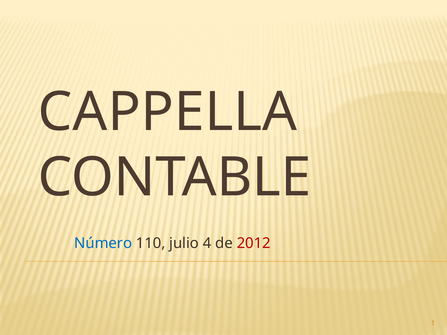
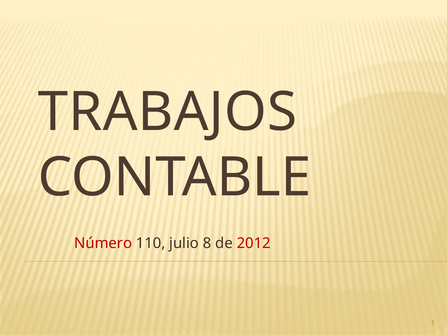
CAPPELLA: CAPPELLA -> TRABAJOS
Número colour: blue -> red
4: 4 -> 8
